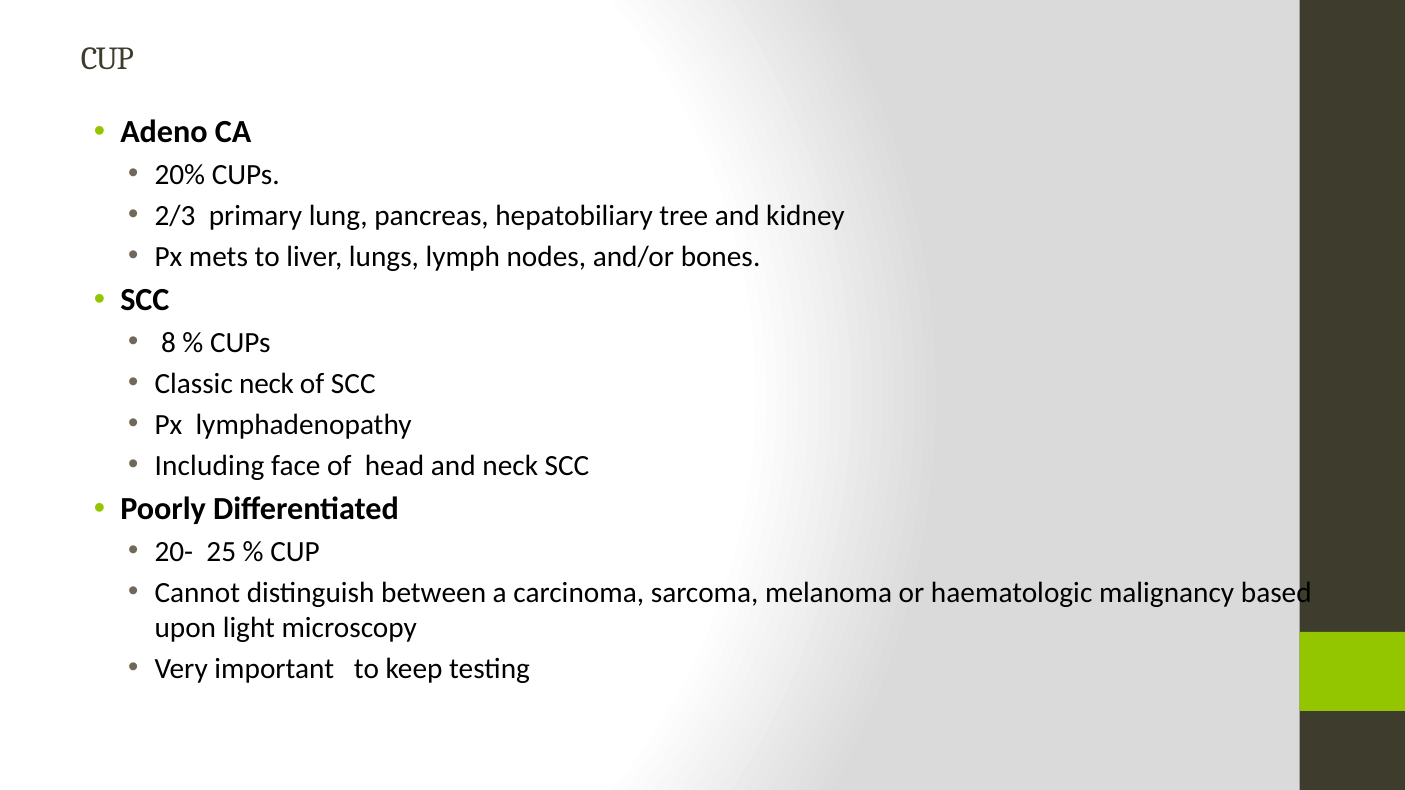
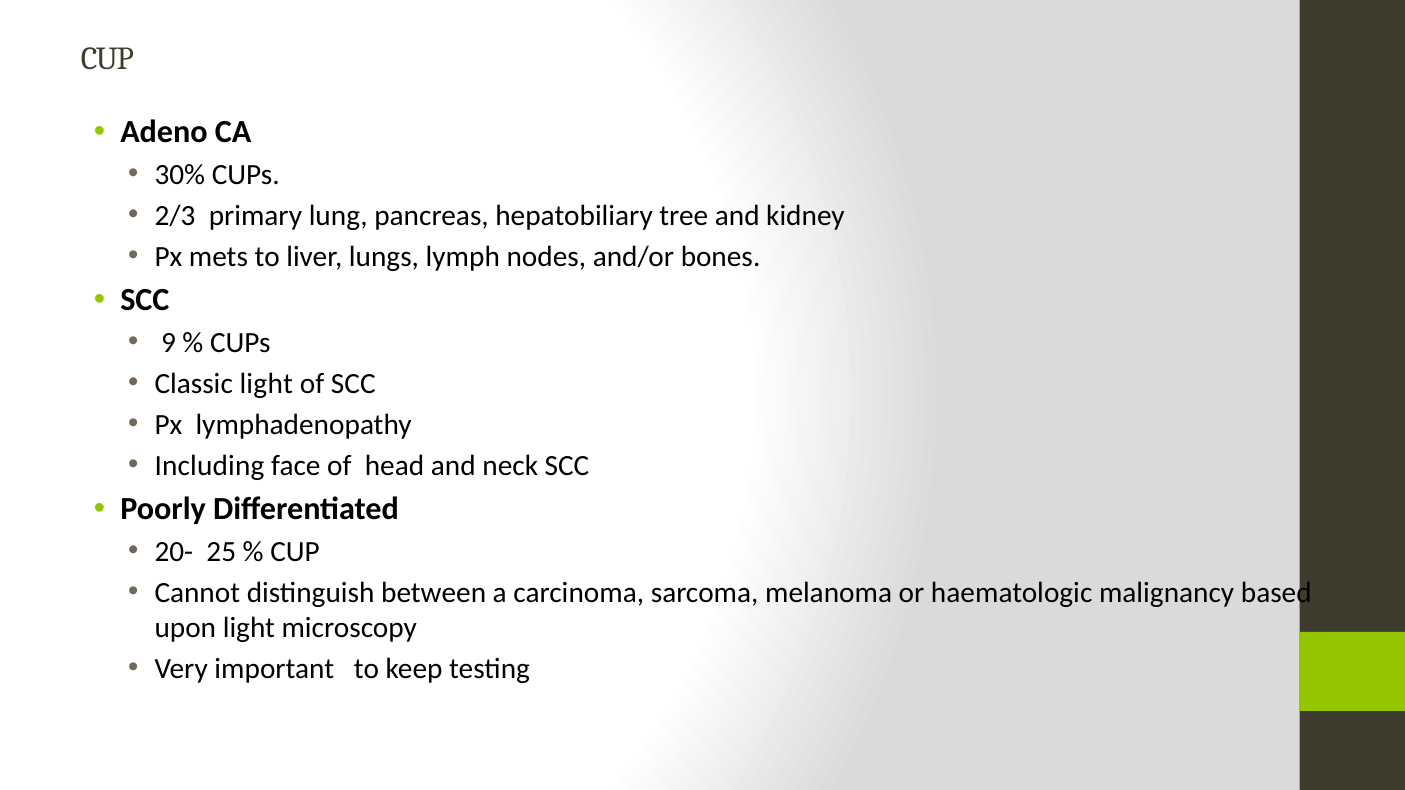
20%: 20% -> 30%
8: 8 -> 9
Classic neck: neck -> light
